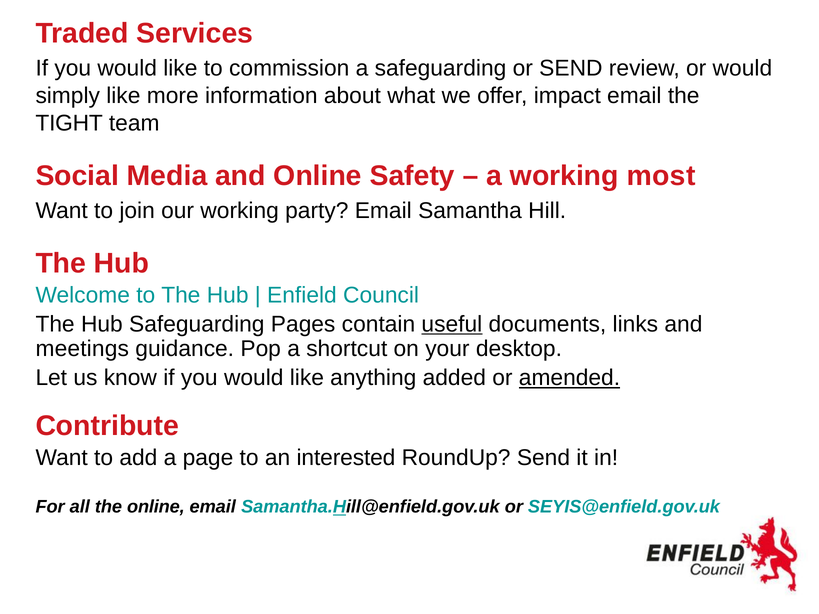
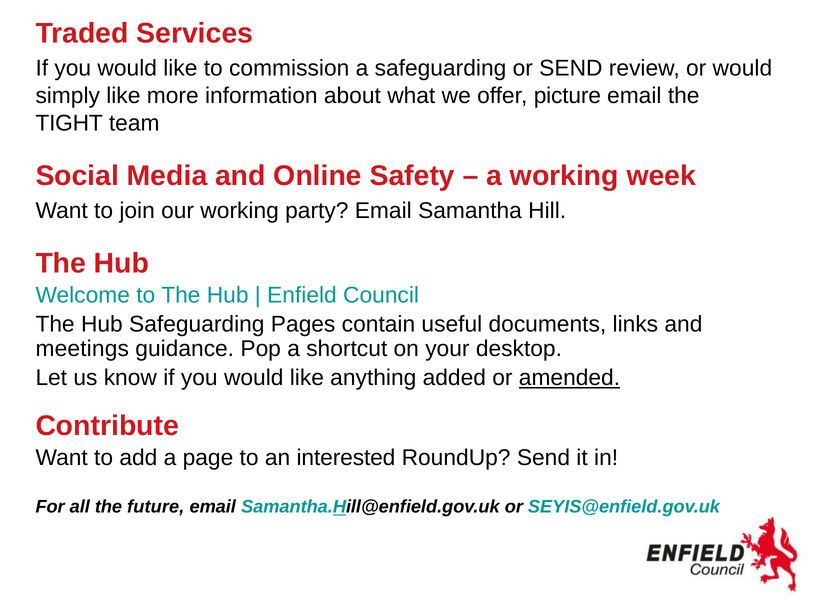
impact: impact -> picture
most: most -> week
useful underline: present -> none
the online: online -> future
